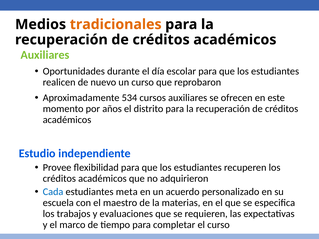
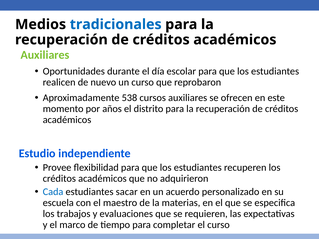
tradicionales colour: orange -> blue
534: 534 -> 538
meta: meta -> sacar
